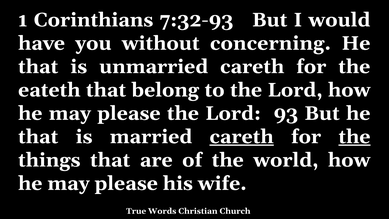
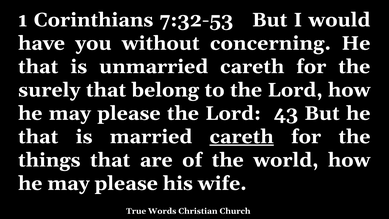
7:32-93: 7:32-93 -> 7:32-53
eateth: eateth -> surely
93: 93 -> 43
the at (354, 137) underline: present -> none
